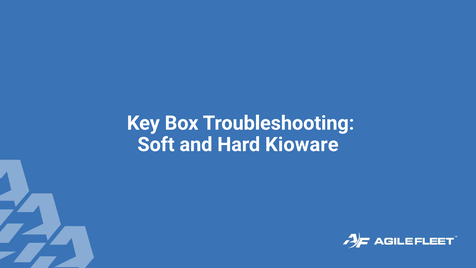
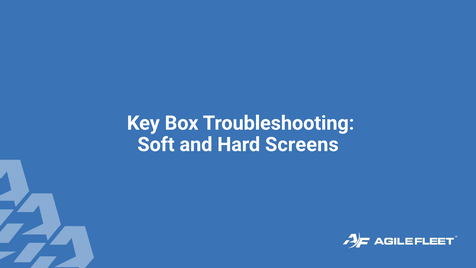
Kioware: Kioware -> Screens
